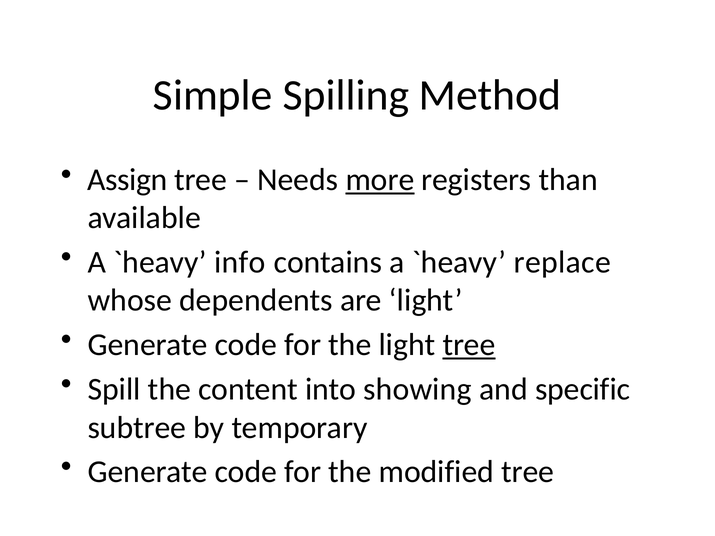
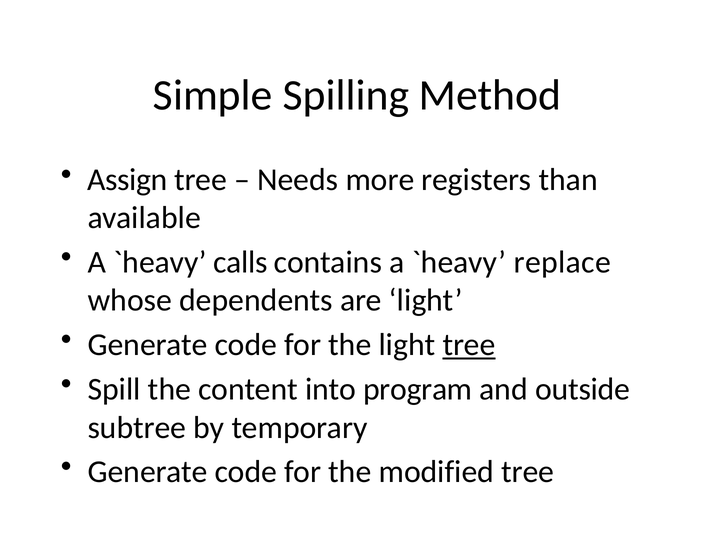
more underline: present -> none
info: info -> calls
showing: showing -> program
specific: specific -> outside
